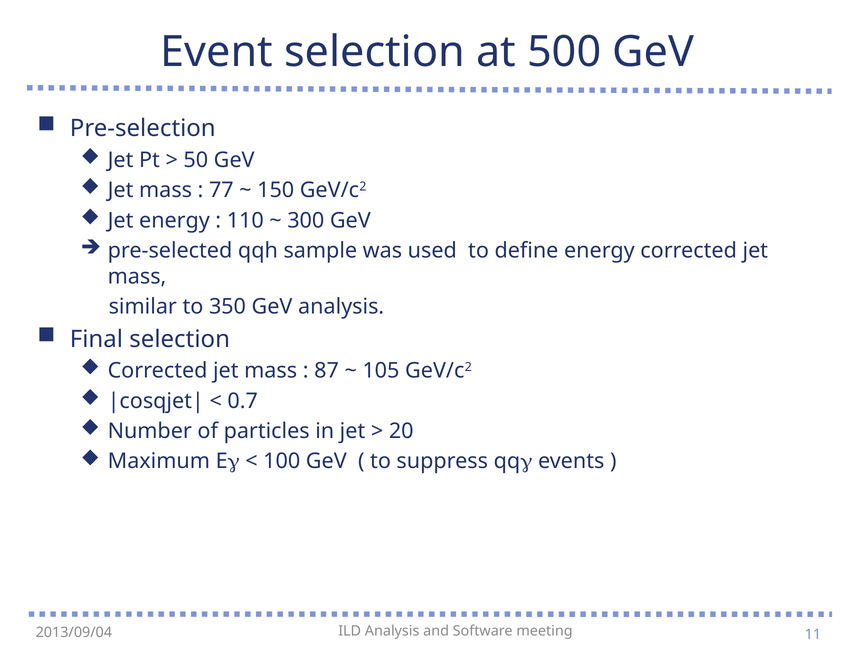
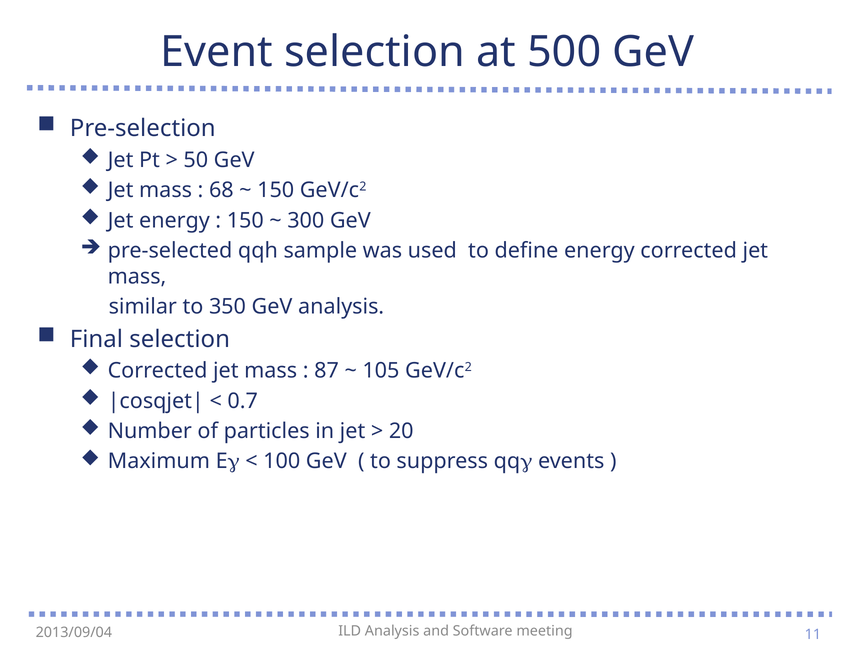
77: 77 -> 68
110 at (245, 220): 110 -> 150
